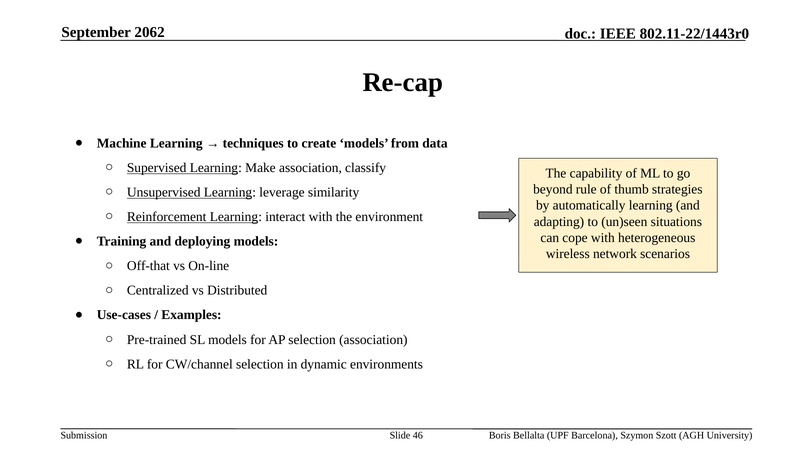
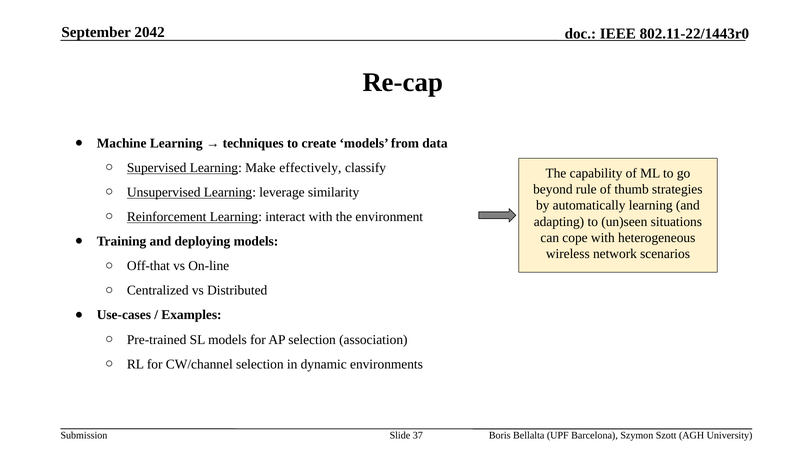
2062: 2062 -> 2042
Make association: association -> effectively
46: 46 -> 37
